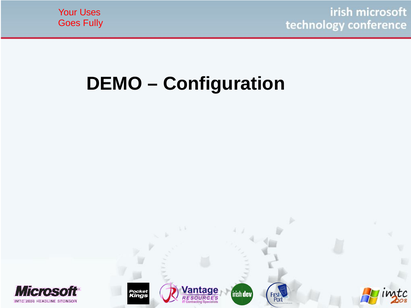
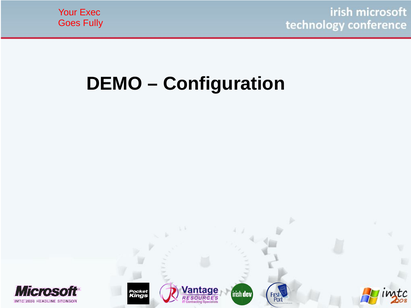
Uses: Uses -> Exec
